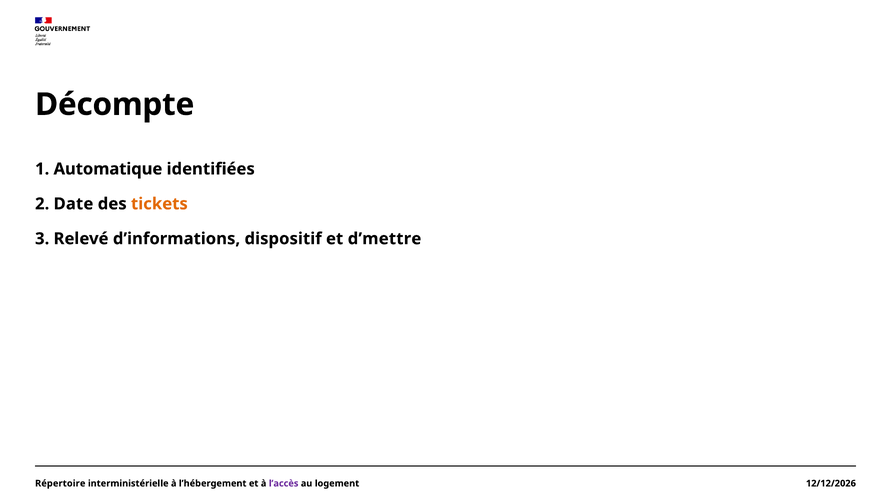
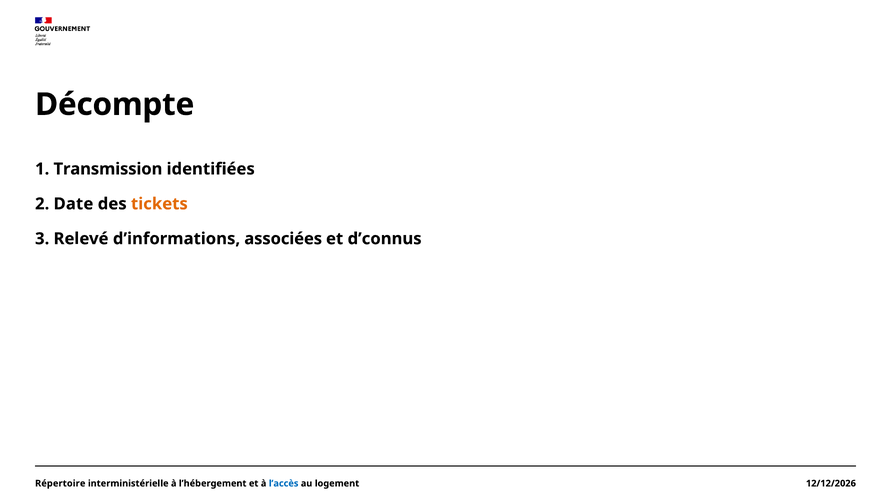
Automatique: Automatique -> Transmission
dispositif: dispositif -> associées
d’mettre: d’mettre -> d’connus
l’accès colour: purple -> blue
